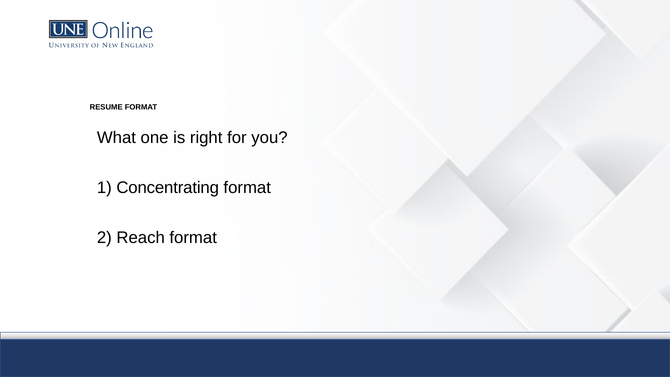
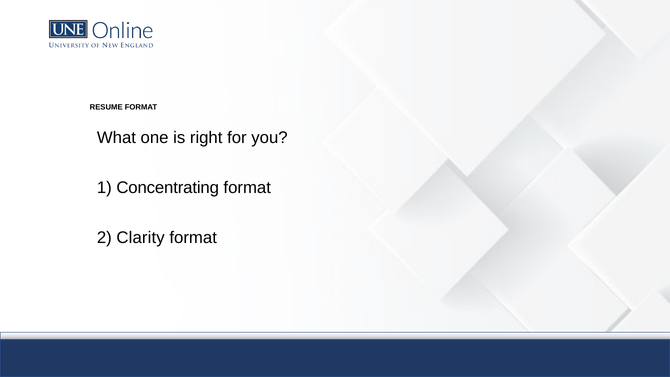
Reach: Reach -> Clarity
